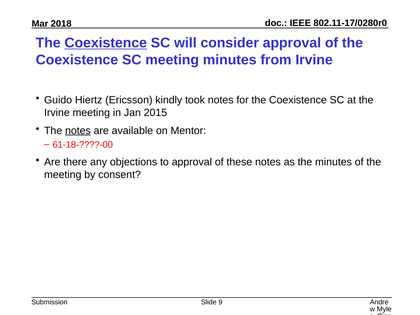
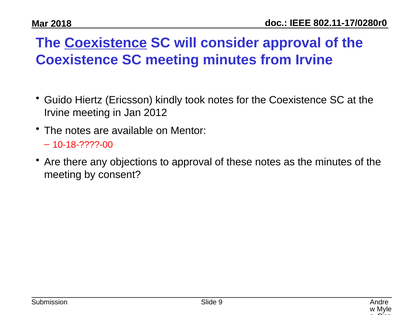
2015: 2015 -> 2012
notes at (78, 131) underline: present -> none
61-18-????-00: 61-18-????-00 -> 10-18-????-00
